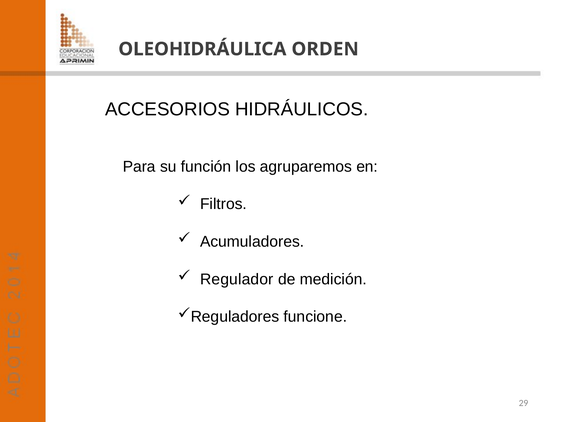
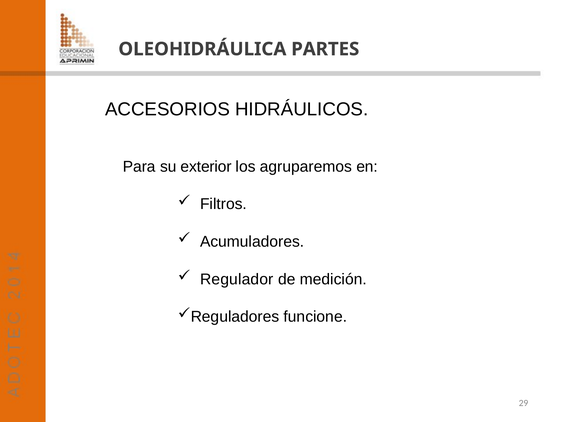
ORDEN: ORDEN -> PARTES
función: función -> exterior
